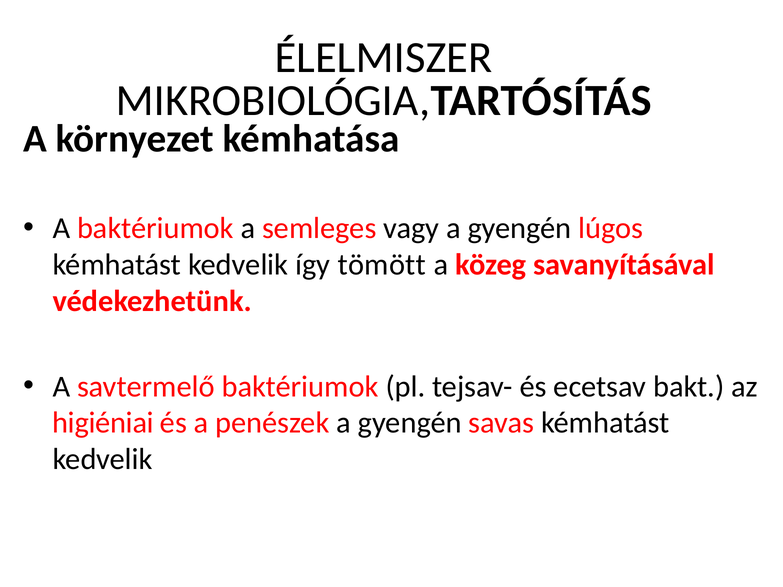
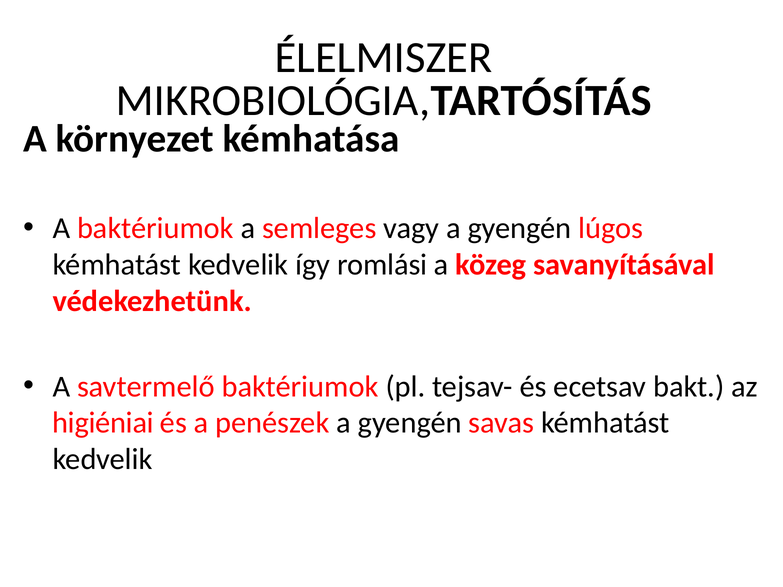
tömött: tömött -> romlási
